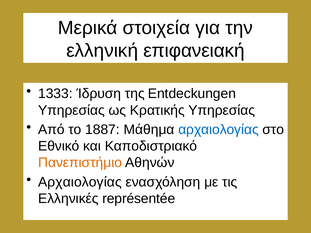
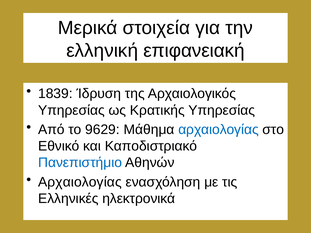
1333: 1333 -> 1839
Entdeckungen: Entdeckungen -> Αρχαιολογικός
1887: 1887 -> 9629
Πανεπιστήμιο colour: orange -> blue
représentée: représentée -> ηλεκτρονικά
